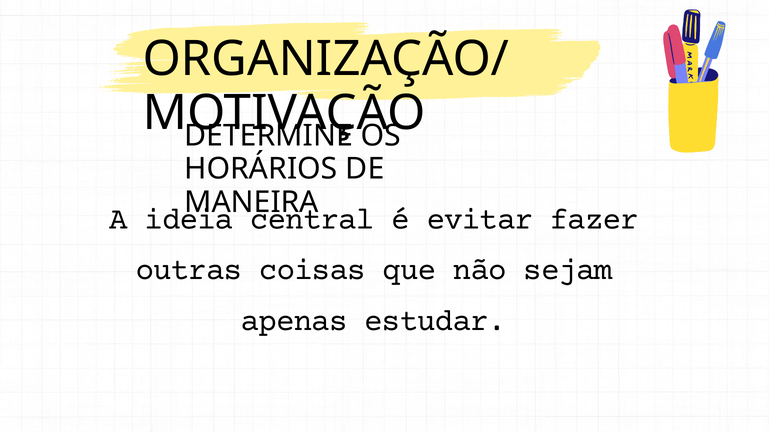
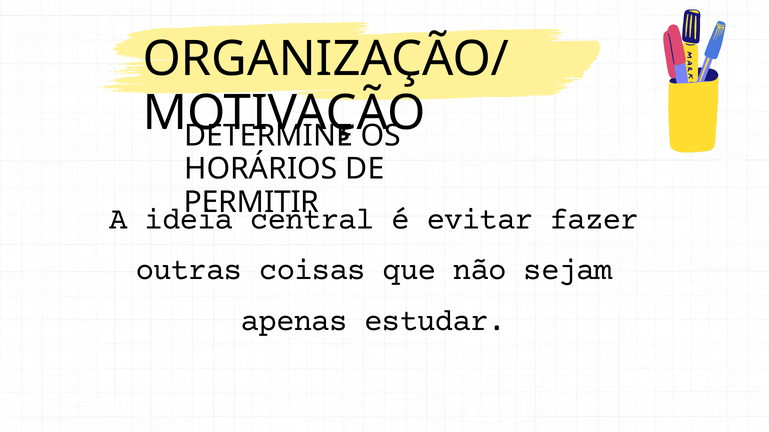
MANEIRA: MANEIRA -> PERMITIR
